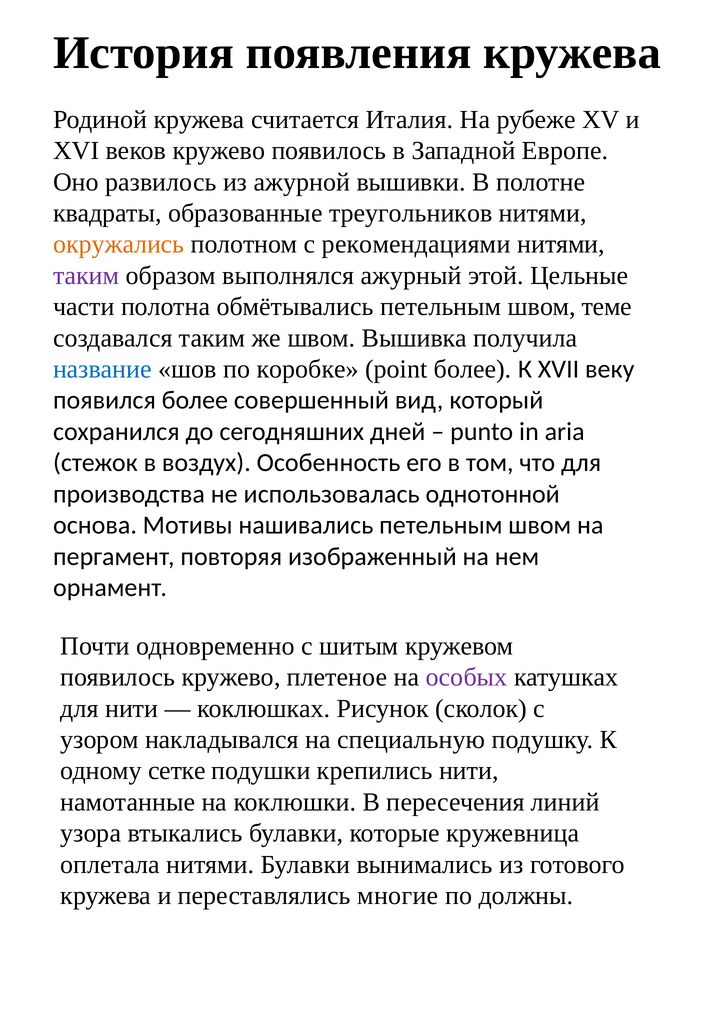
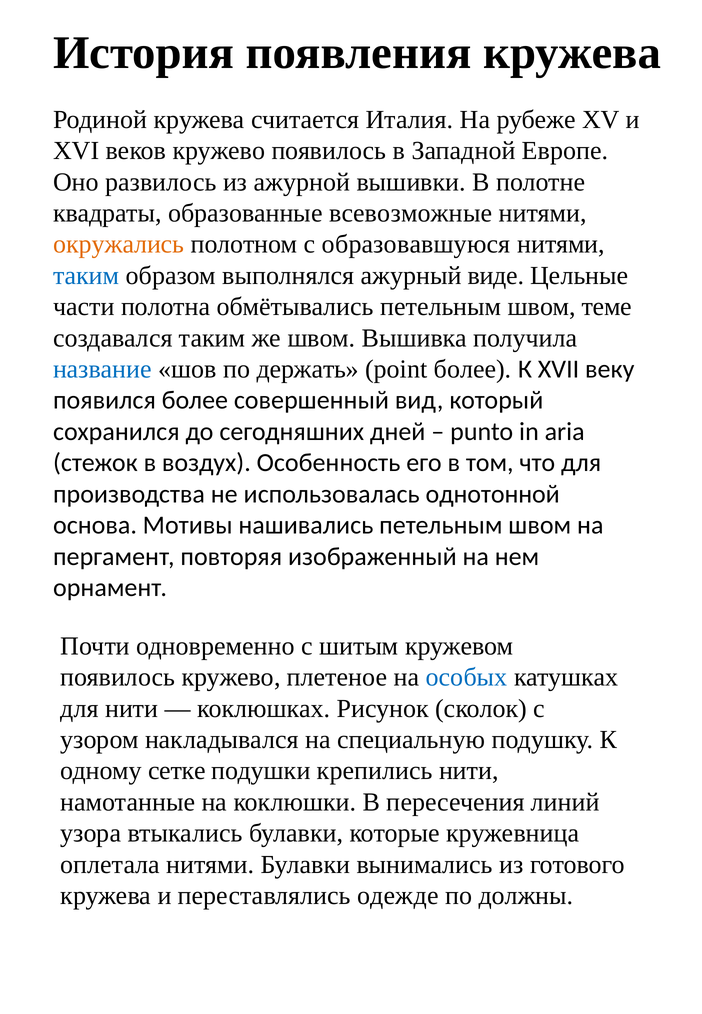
треугольников: треугольников -> всевозможные
рекомендациями: рекомендациями -> образовавшуюся
таким at (86, 276) colour: purple -> blue
этой: этой -> виде
коробке: коробке -> держать
особых colour: purple -> blue
многие: многие -> одежде
